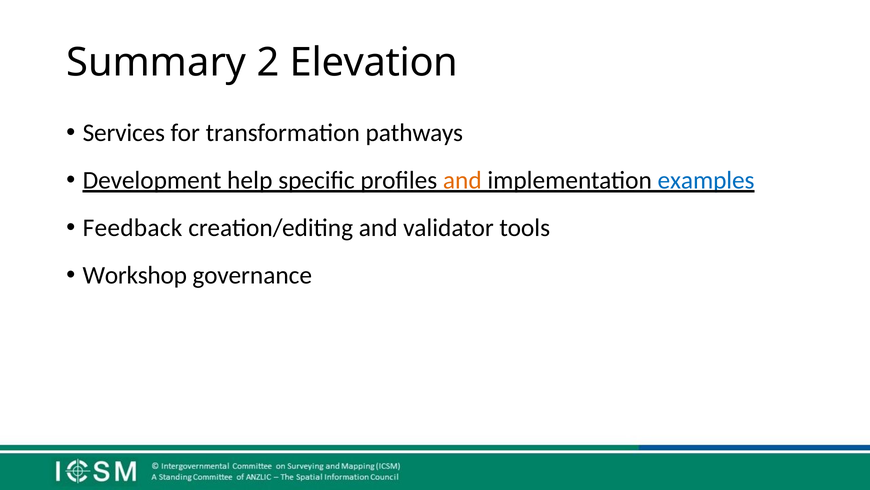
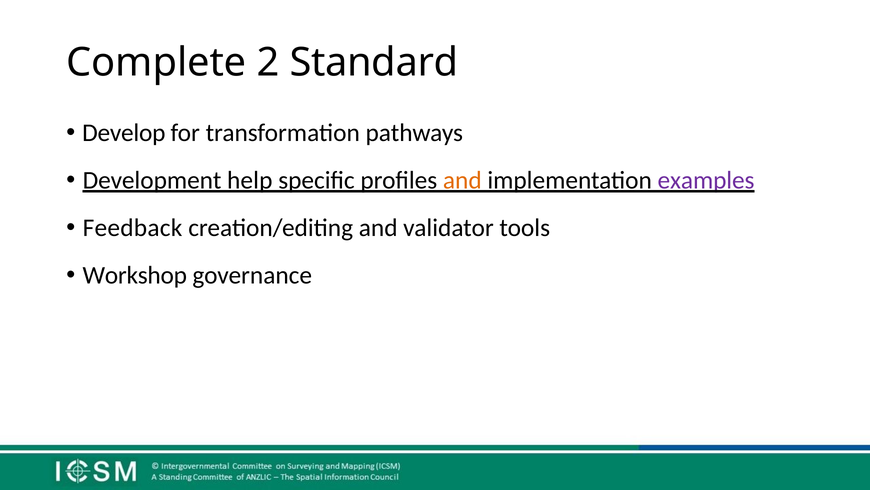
Summary: Summary -> Complete
Elevation: Elevation -> Standard
Services: Services -> Develop
examples colour: blue -> purple
